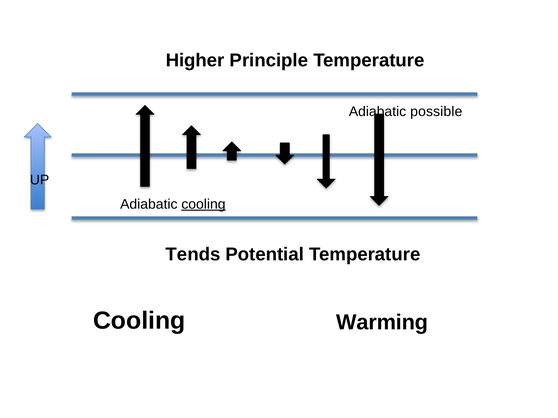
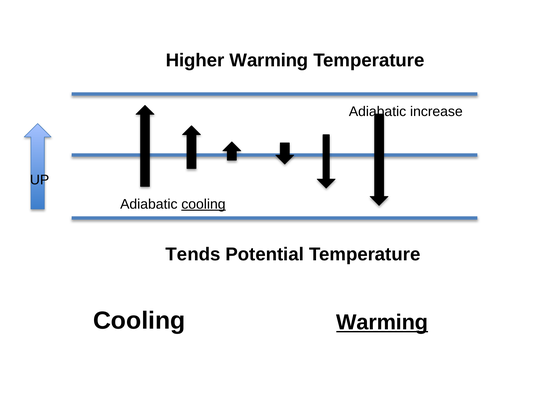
Higher Principle: Principle -> Warming
possible: possible -> increase
Warming at (382, 323) underline: none -> present
